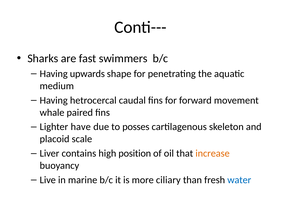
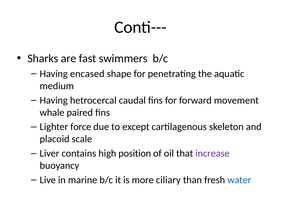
upwards: upwards -> encased
have: have -> force
posses: posses -> except
increase colour: orange -> purple
